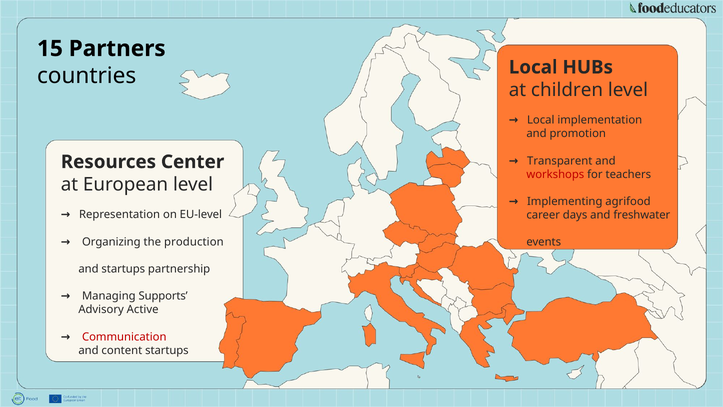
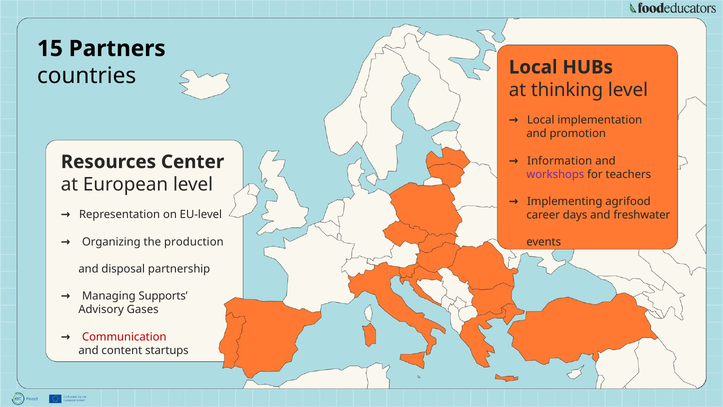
children: children -> thinking
Transparent: Transparent -> Information
workshops colour: red -> purple
and startups: startups -> disposal
Active: Active -> Gases
